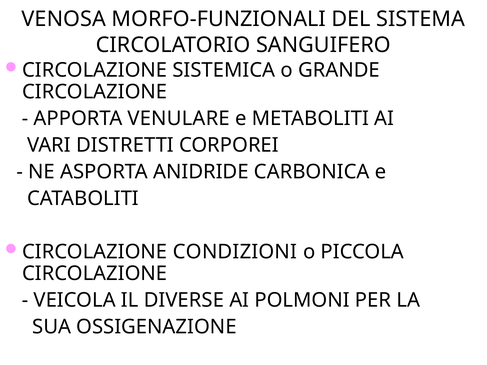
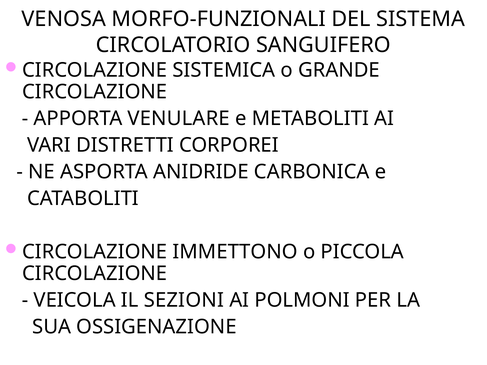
CONDIZIONI: CONDIZIONI -> IMMETTONO
DIVERSE: DIVERSE -> SEZIONI
